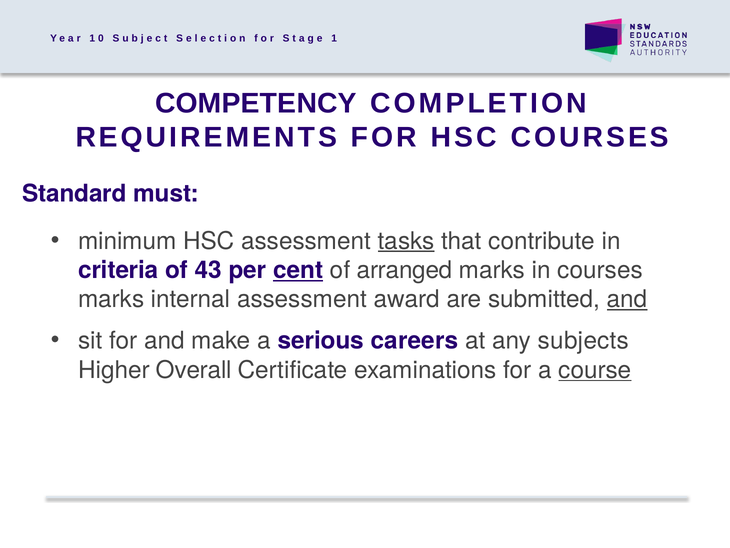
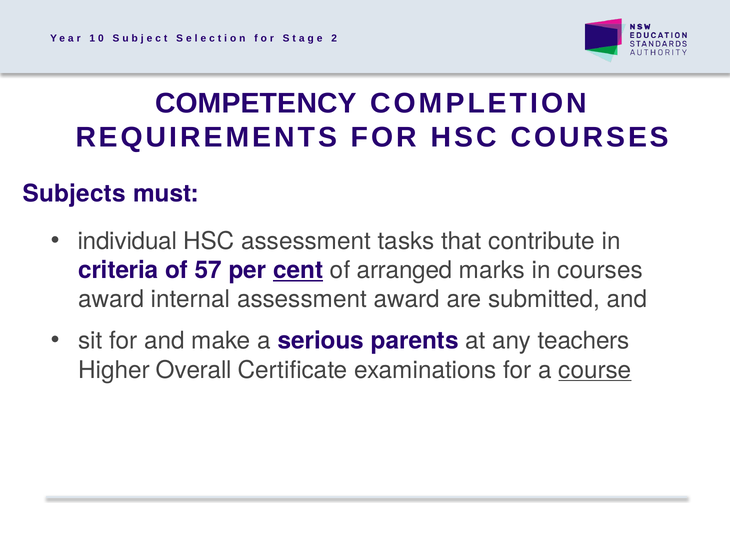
1 at (334, 39): 1 -> 2
Standard: Standard -> Subjects
minimum: minimum -> individual
tasks underline: present -> none
43: 43 -> 57
marks at (111, 299): marks -> award
and at (627, 299) underline: present -> none
careers: careers -> parents
subjects: subjects -> teachers
